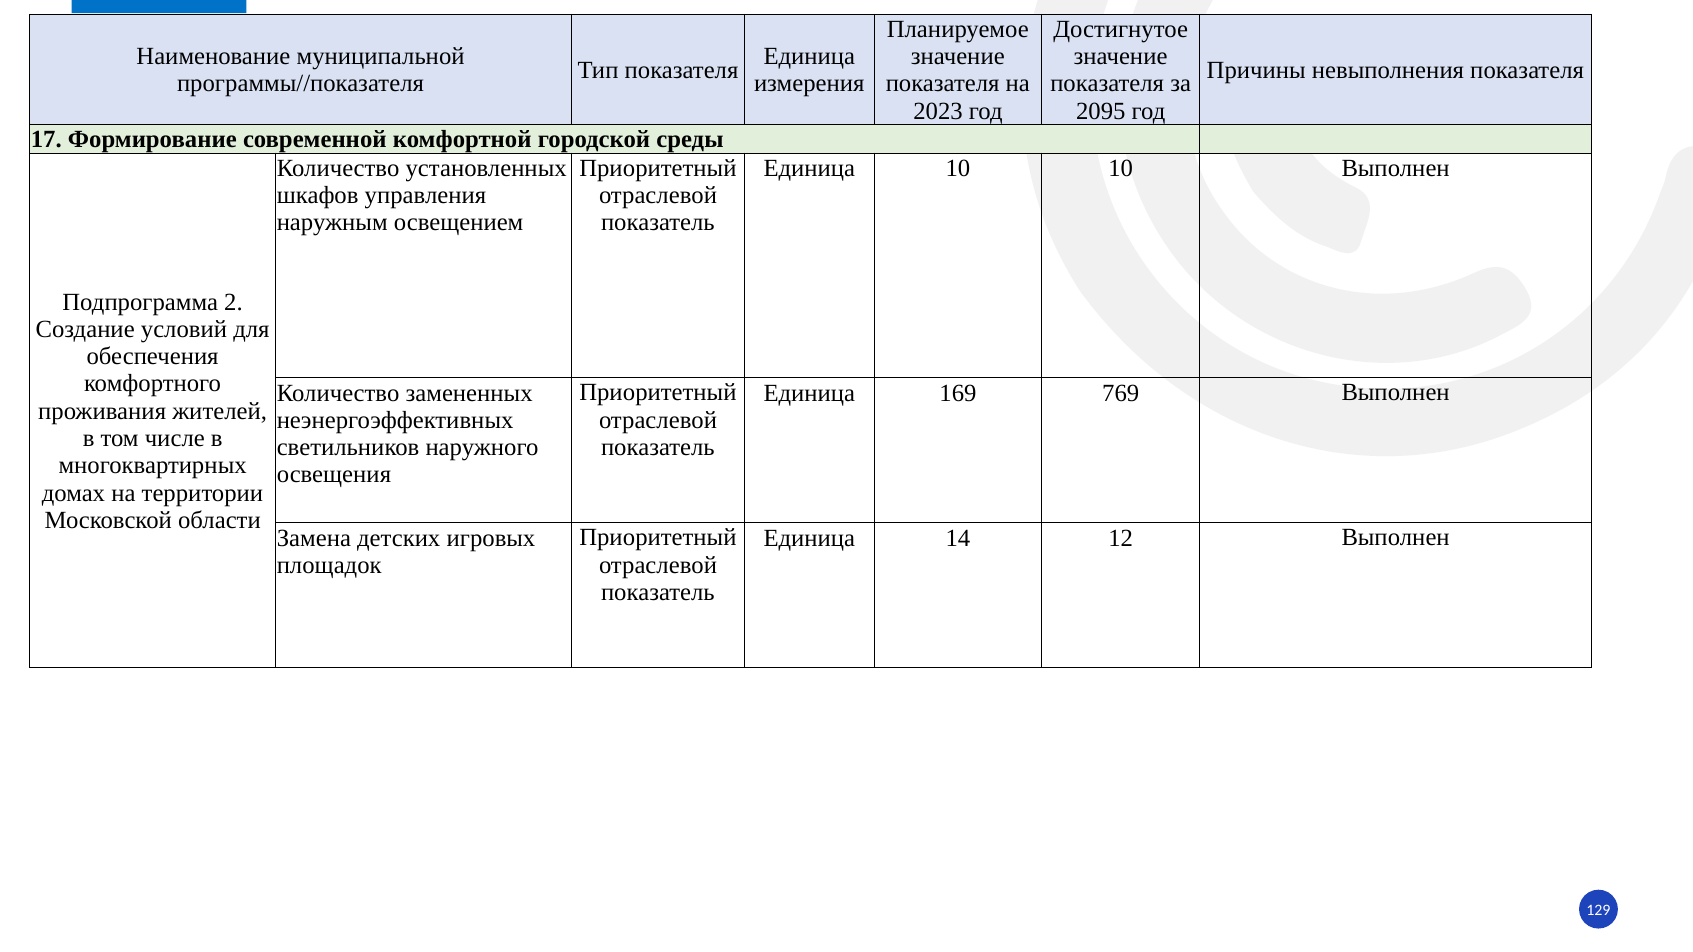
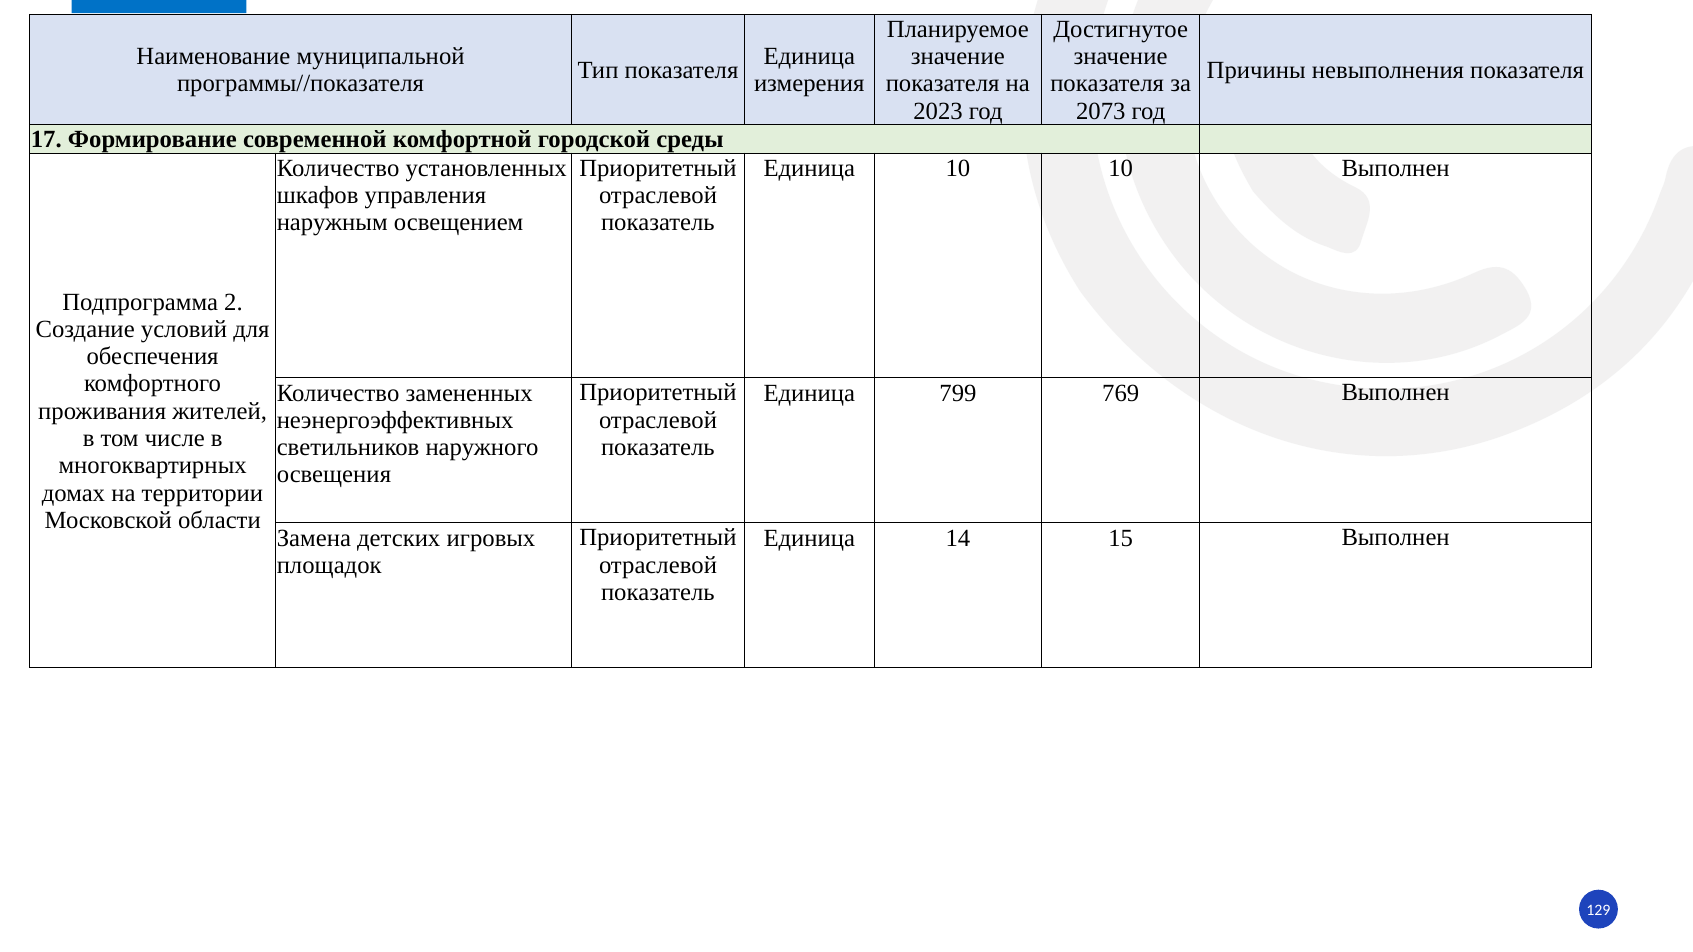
2095: 2095 -> 2073
169: 169 -> 799
12: 12 -> 15
